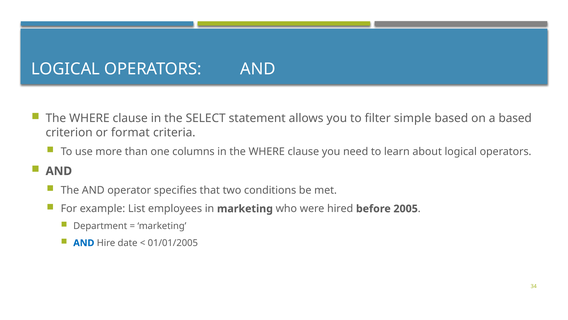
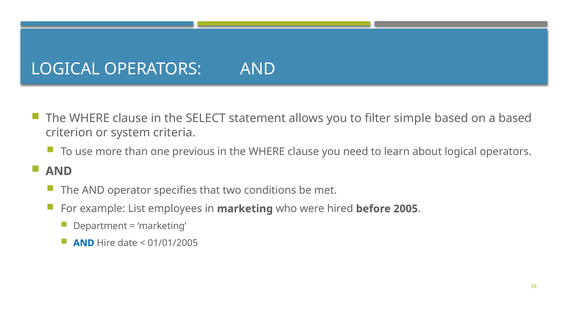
format: format -> system
columns: columns -> previous
